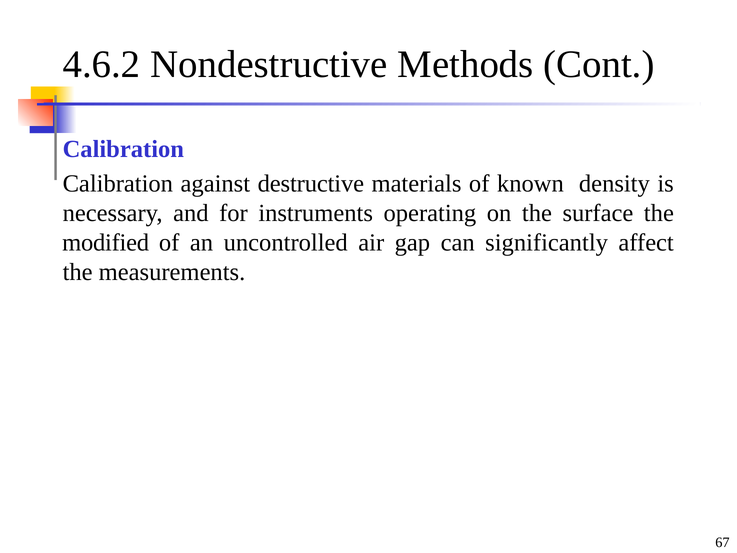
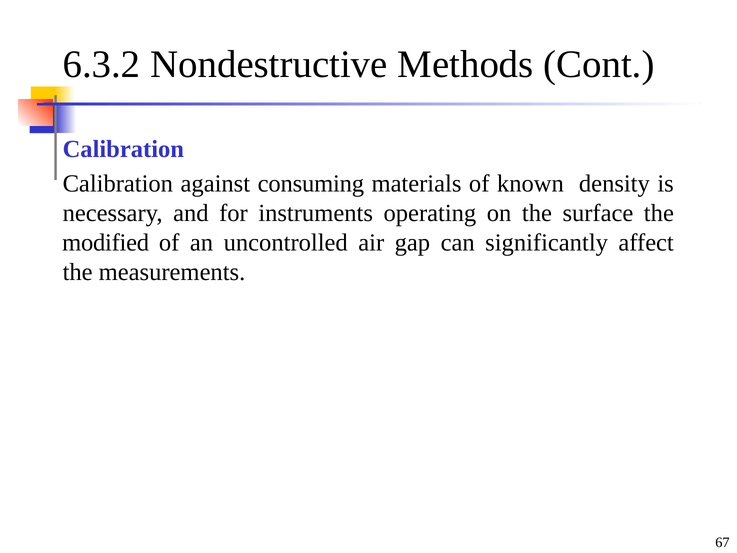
4.6.2: 4.6.2 -> 6.3.2
destructive: destructive -> consuming
